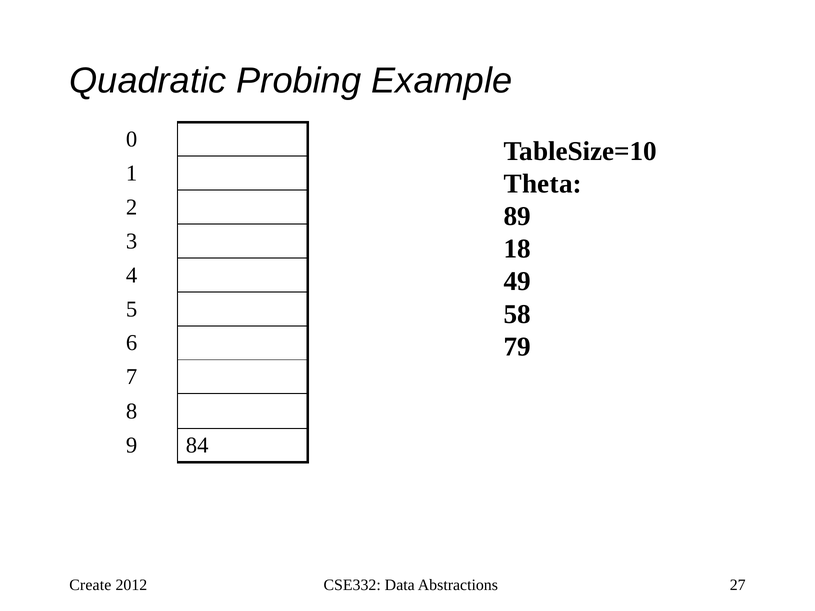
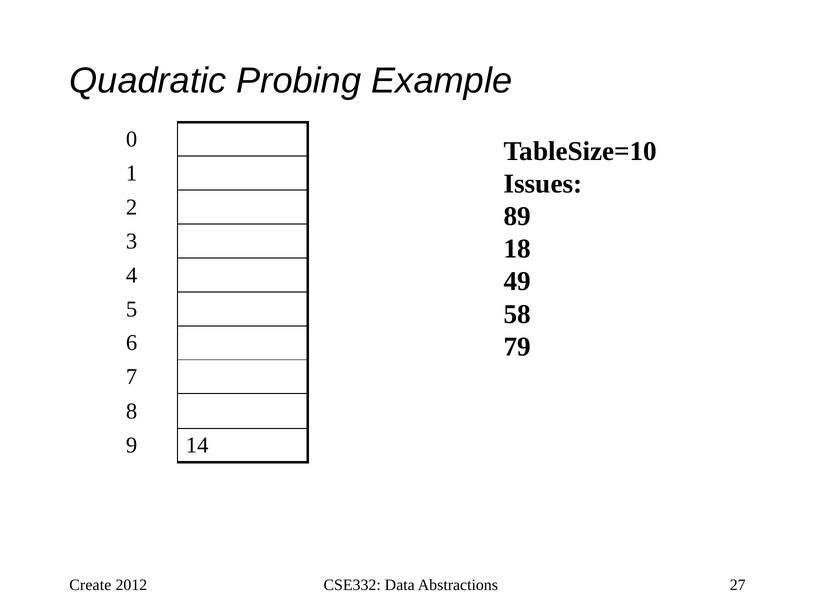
Theta: Theta -> Issues
84: 84 -> 14
